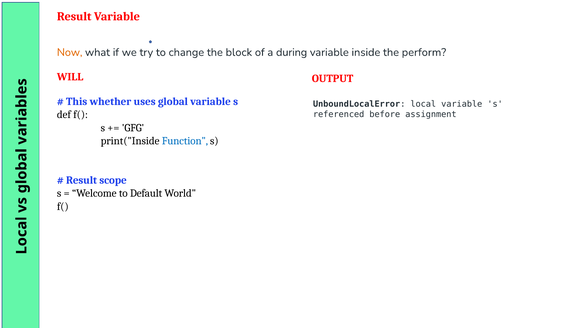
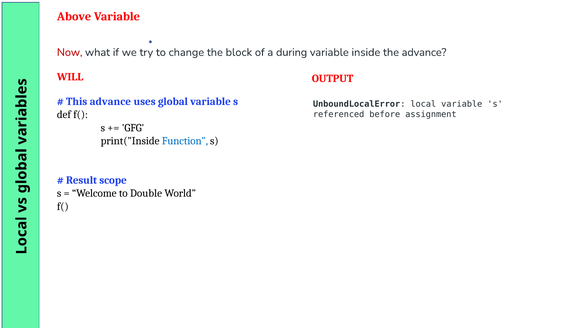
Result at (74, 16): Result -> Above
Now colour: orange -> red
the perform: perform -> advance
This whether: whether -> advance
Default: Default -> Double
